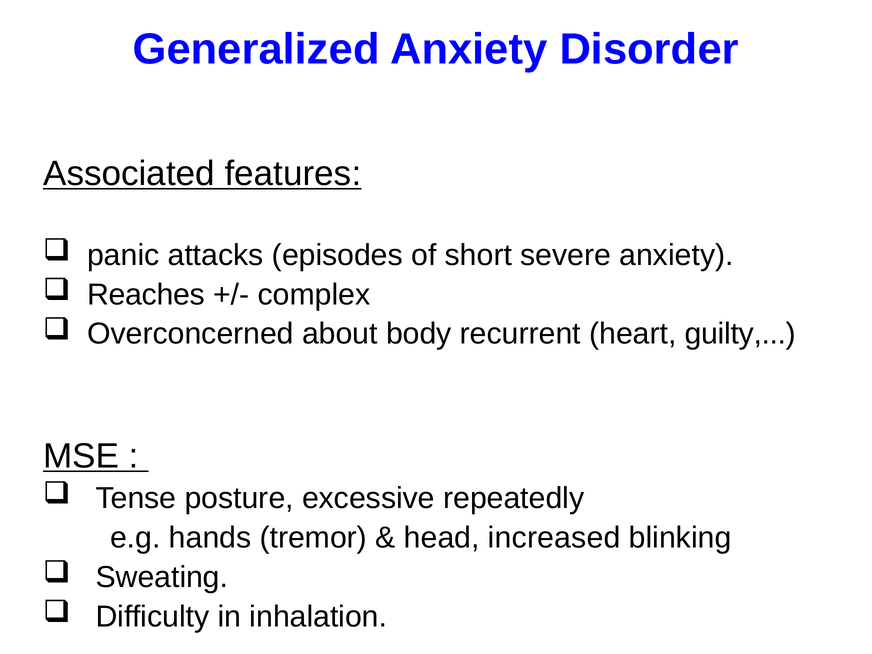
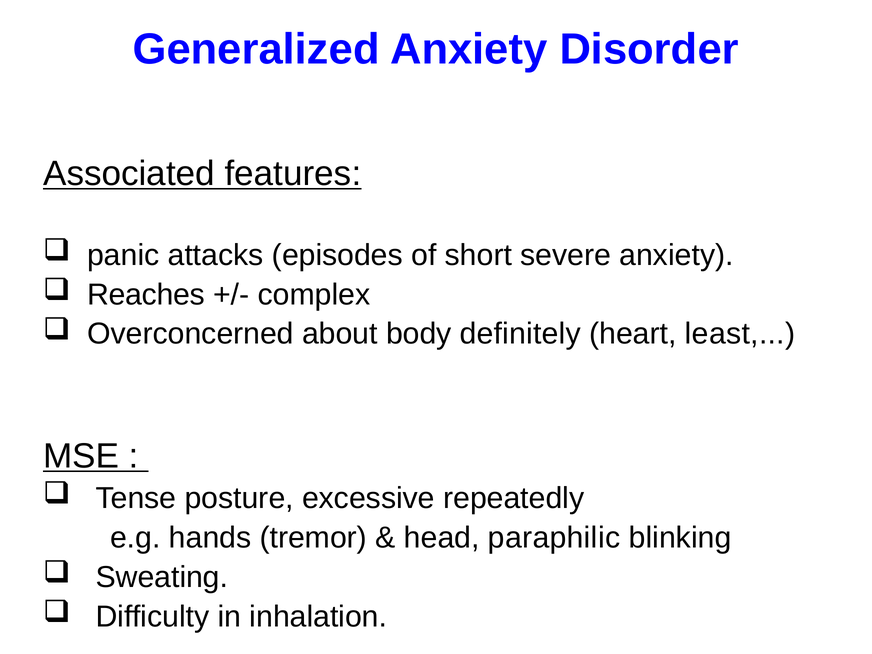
recurrent: recurrent -> definitely
guilty: guilty -> least
increased: increased -> paraphilic
